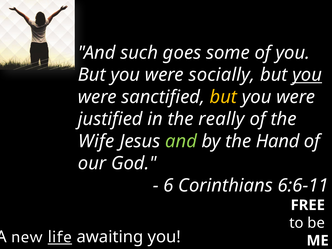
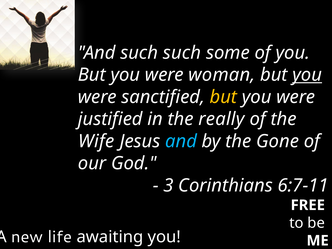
such goes: goes -> such
socially: socially -> woman
and at (181, 141) colour: light green -> light blue
Hand: Hand -> Gone
6: 6 -> 3
6:6-11: 6:6-11 -> 6:7-11
life underline: present -> none
